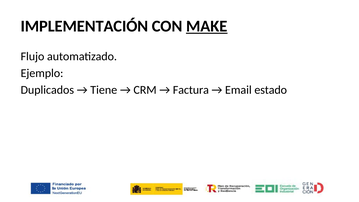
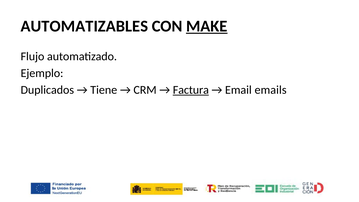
IMPLEMENTACIÓN: IMPLEMENTACIÓN -> AUTOMATIZABLES
Factura underline: none -> present
estado: estado -> emails
